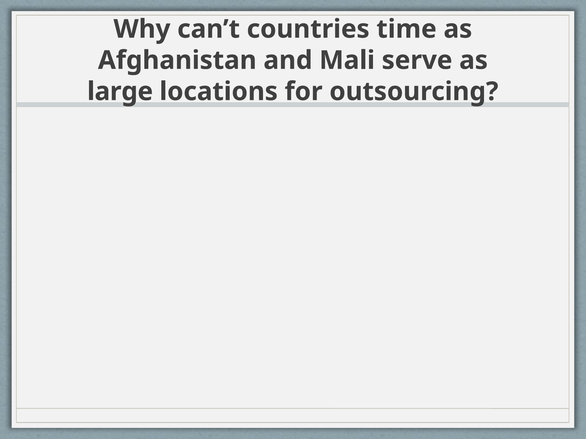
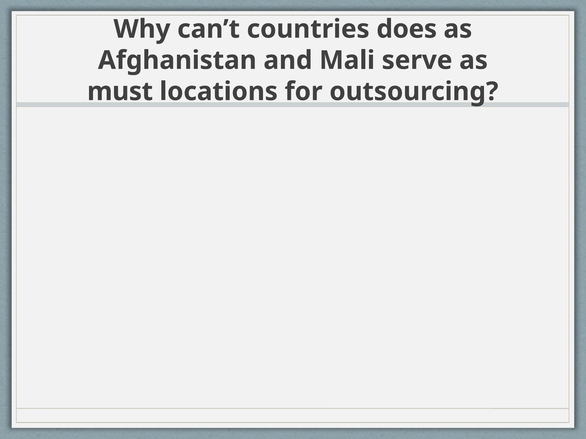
time: time -> does
large: large -> must
